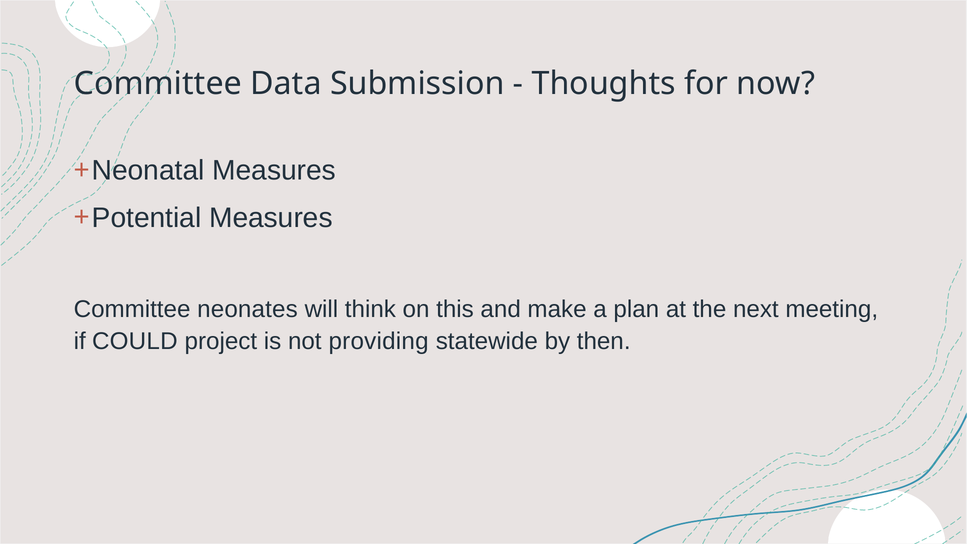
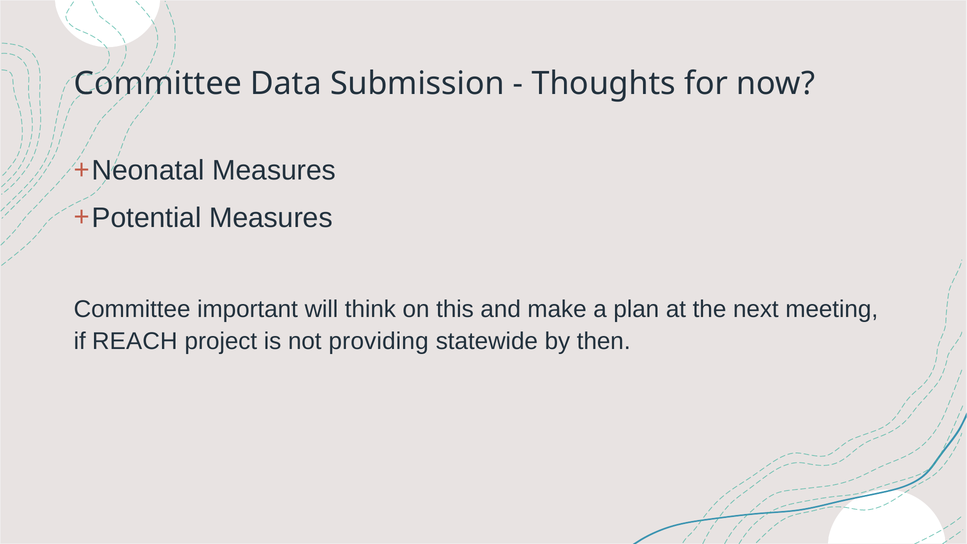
neonates: neonates -> important
COULD: COULD -> REACH
